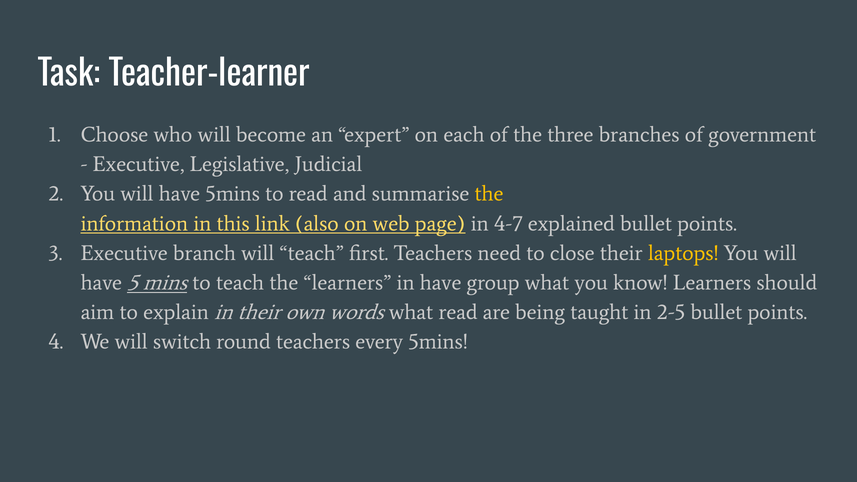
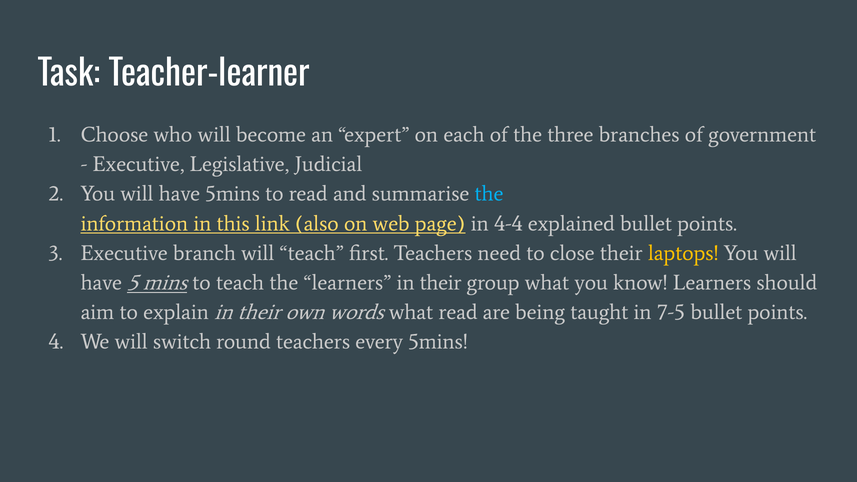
the at (489, 194) colour: yellow -> light blue
4-7: 4-7 -> 4-4
learners in have: have -> their
2-5: 2-5 -> 7-5
